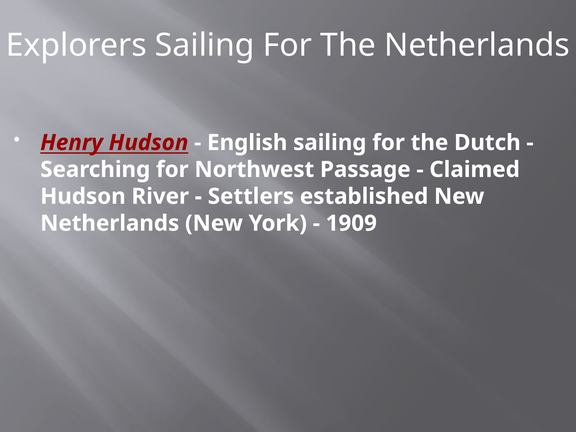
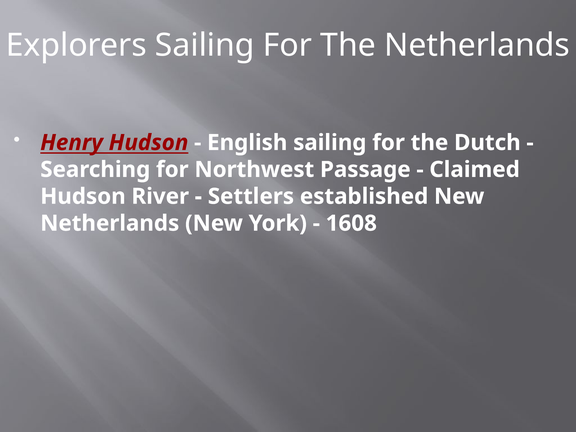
1909: 1909 -> 1608
